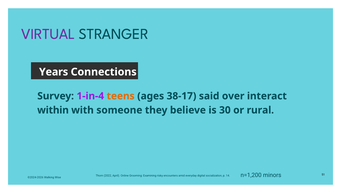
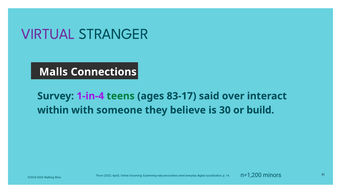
Years: Years -> Malls
teens colour: orange -> green
38-17: 38-17 -> 83-17
rural: rural -> build
